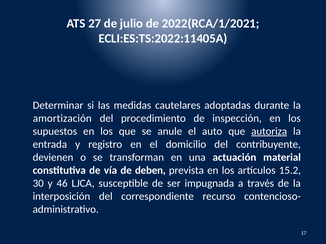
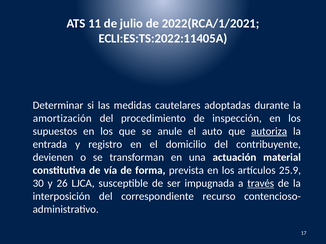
27: 27 -> 11
deben: deben -> forma
15.2: 15.2 -> 25.9
46: 46 -> 26
través underline: none -> present
